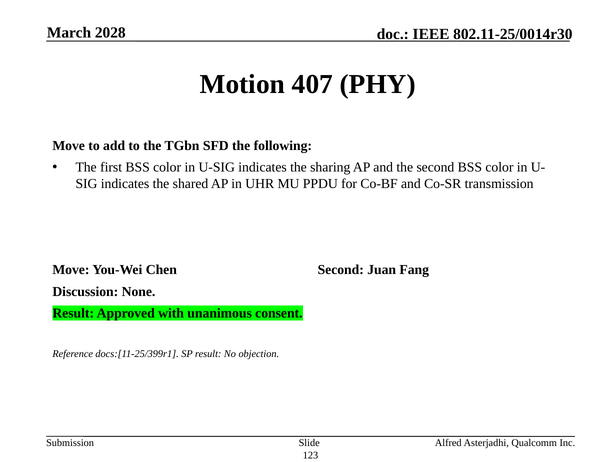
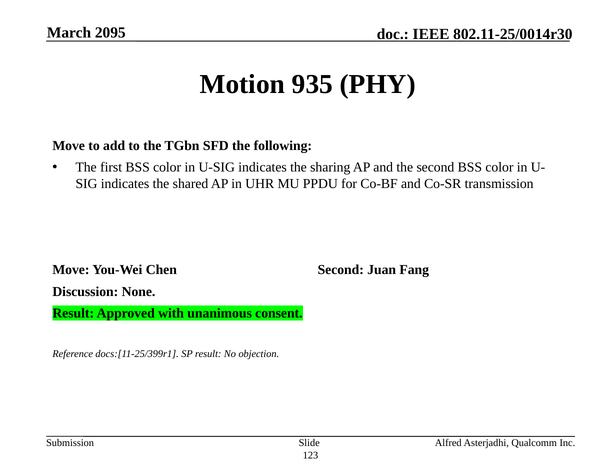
2028: 2028 -> 2095
407: 407 -> 935
